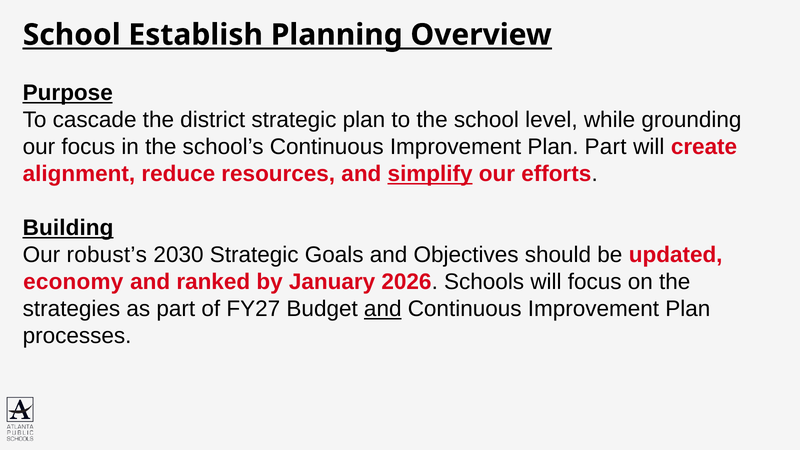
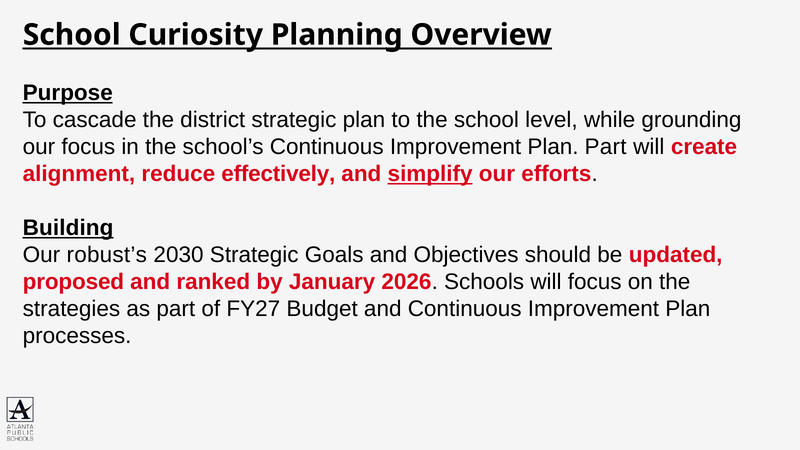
Establish: Establish -> Curiosity
resources: resources -> effectively
economy: economy -> proposed
and at (383, 309) underline: present -> none
